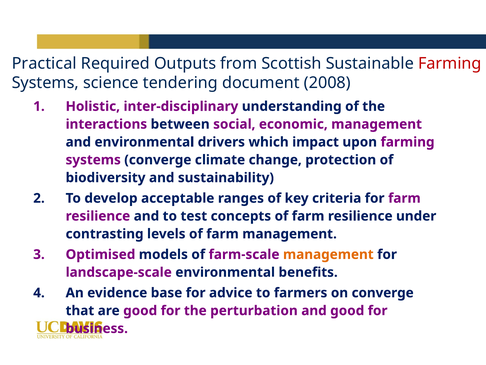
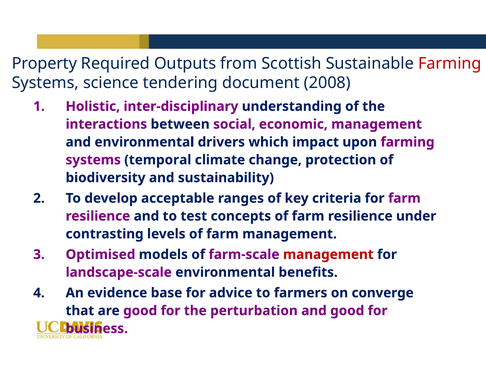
Practical: Practical -> Property
systems converge: converge -> temporal
management at (328, 254) colour: orange -> red
